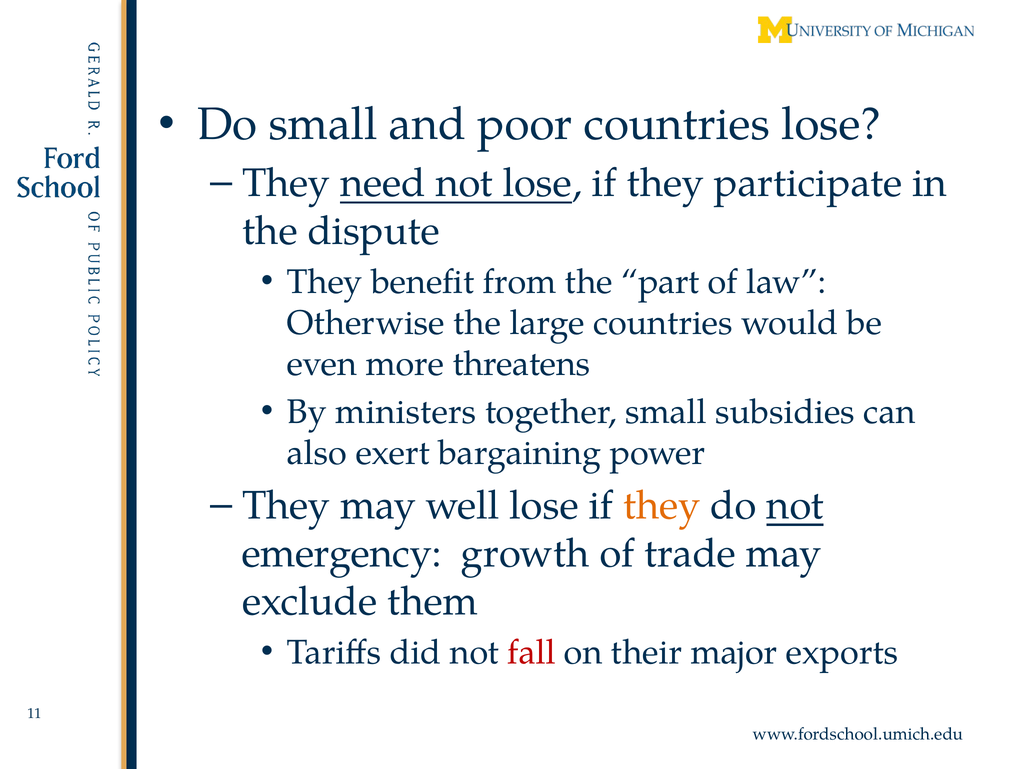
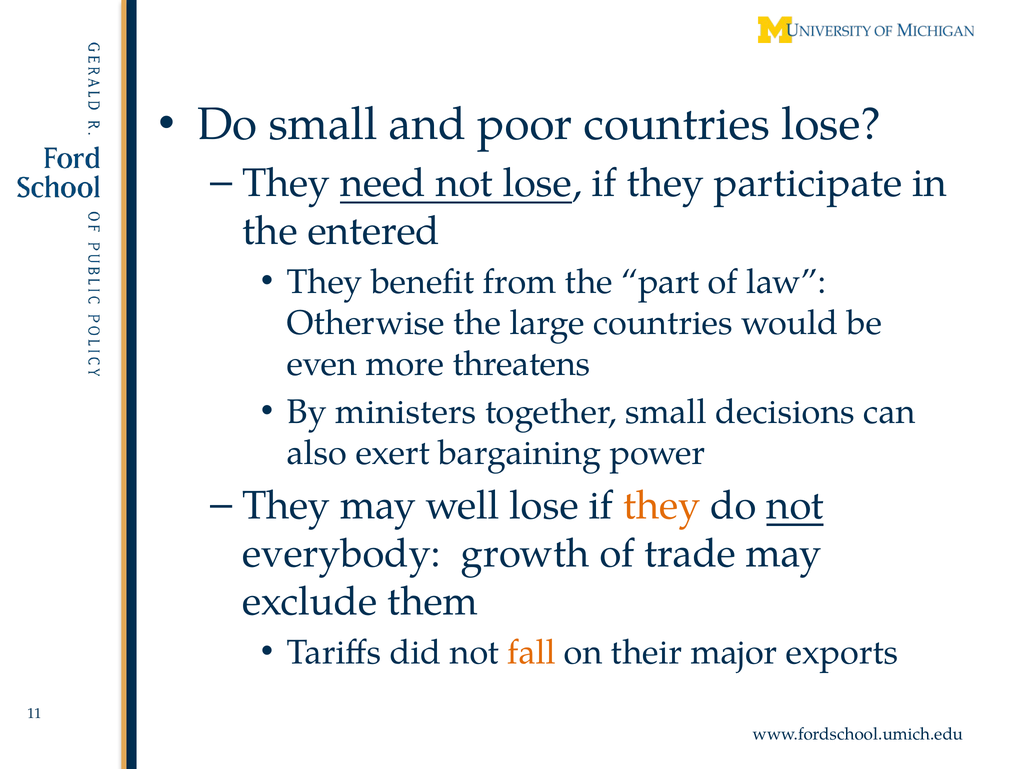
dispute: dispute -> entered
subsidies: subsidies -> decisions
emergency: emergency -> everybody
fall colour: red -> orange
